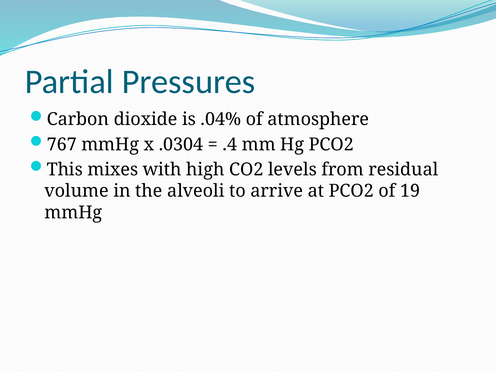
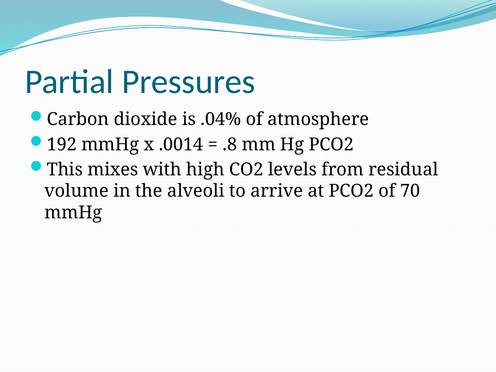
767: 767 -> 192
.0304: .0304 -> .0014
.4: .4 -> .8
19: 19 -> 70
